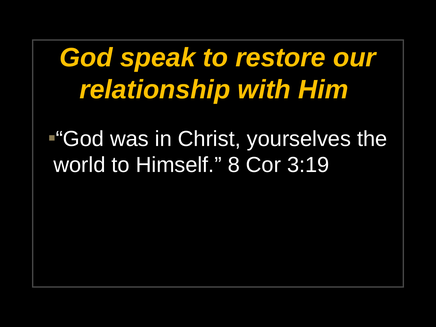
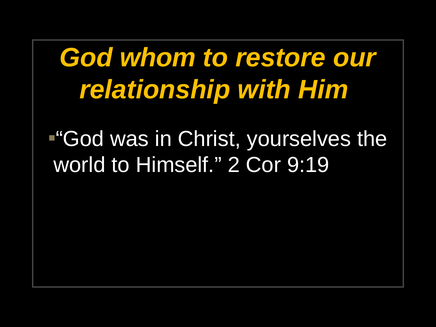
speak: speak -> whom
8: 8 -> 2
3:19: 3:19 -> 9:19
